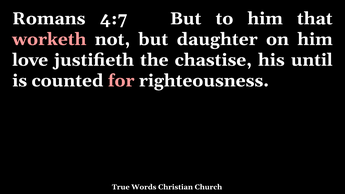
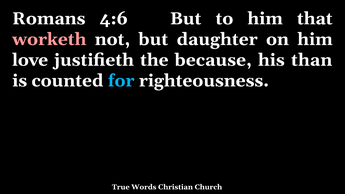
4:7: 4:7 -> 4:6
chastise: chastise -> because
until: until -> than
for colour: pink -> light blue
